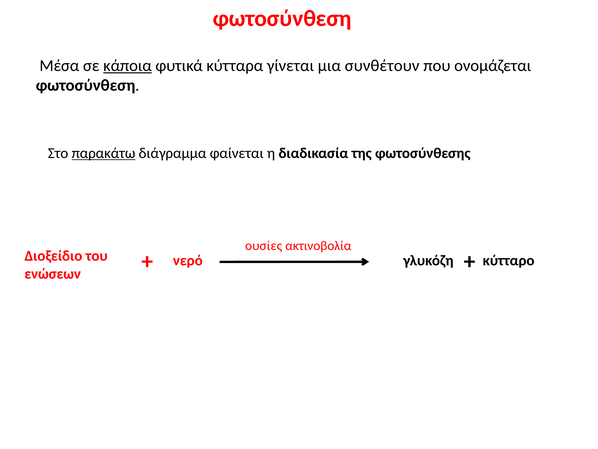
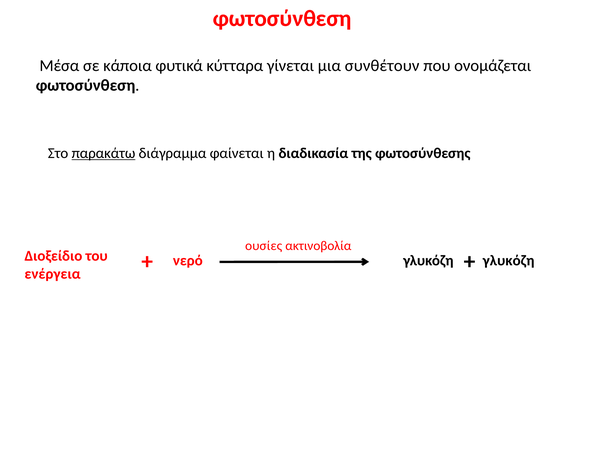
κάποια underline: present -> none
γλυκόζη κύτταρο: κύτταρο -> γλυκόζη
ενώσεων: ενώσεων -> ενέργεια
